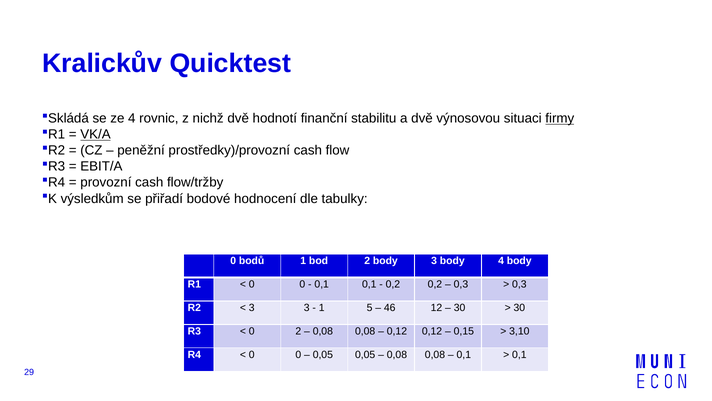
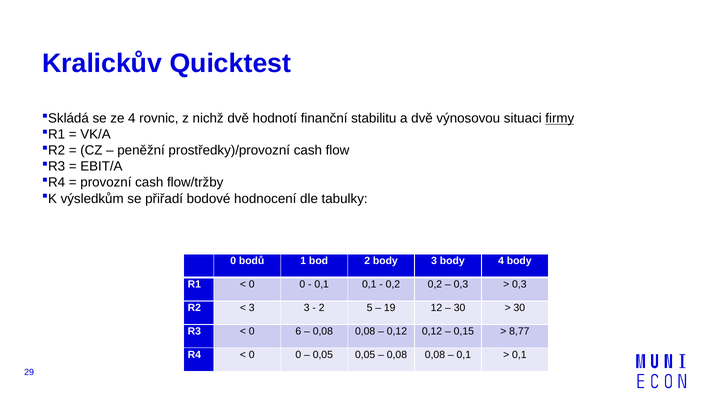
VK/A underline: present -> none
1 at (322, 307): 1 -> 2
46: 46 -> 19
0 2: 2 -> 6
3,10: 3,10 -> 8,77
